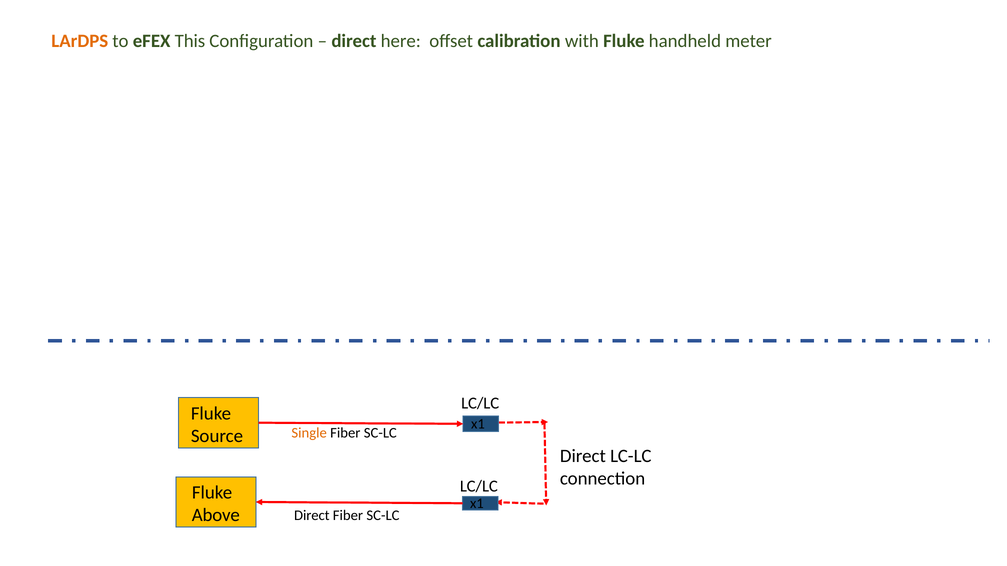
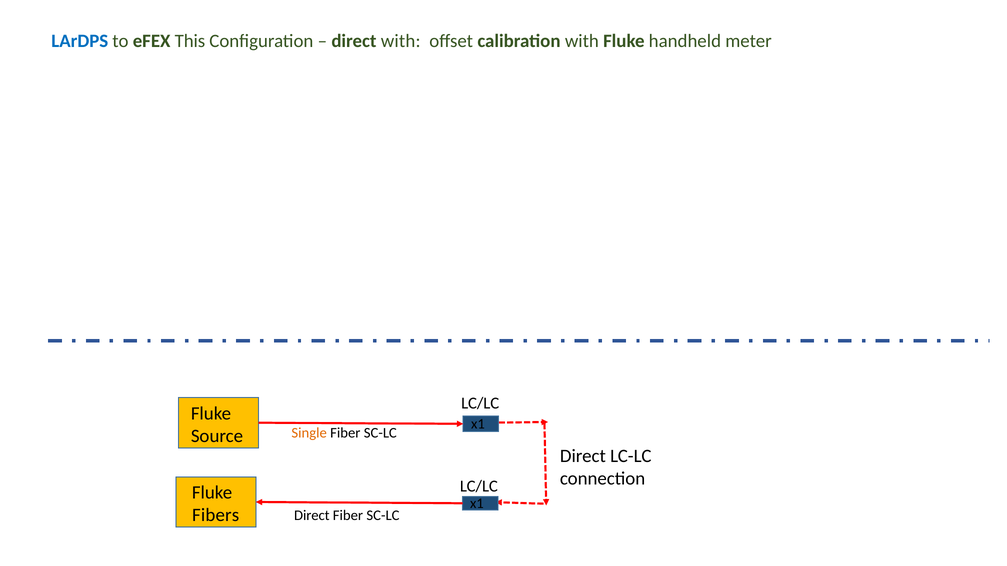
LArDPS colour: orange -> blue
direct here: here -> with
Above: Above -> Fibers
